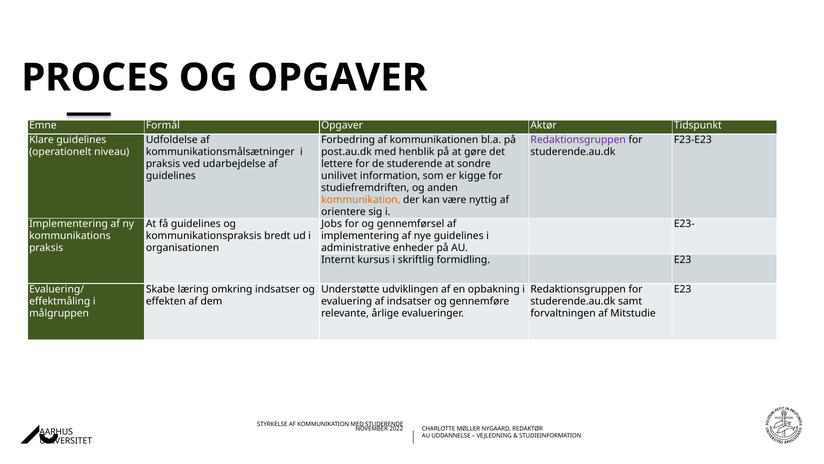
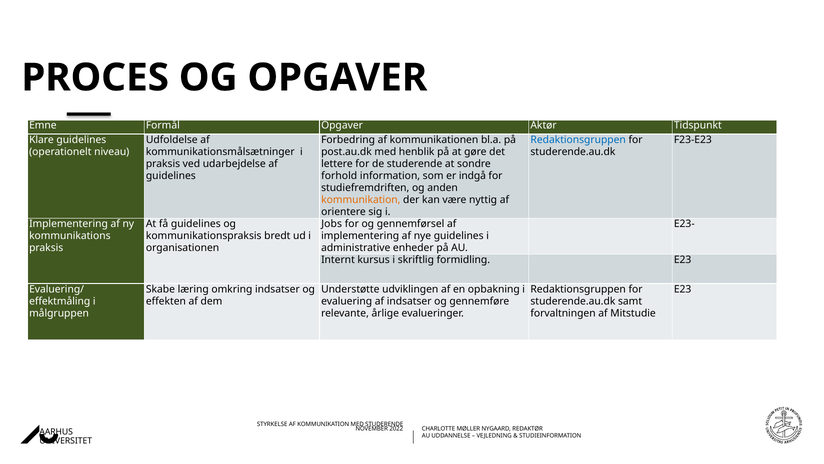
Redaktionsgruppen at (578, 140) colour: purple -> blue
unilivet: unilivet -> forhold
kigge: kigge -> indgå
